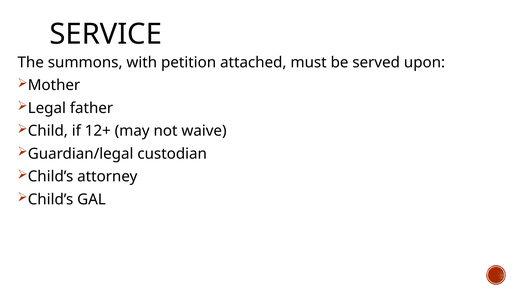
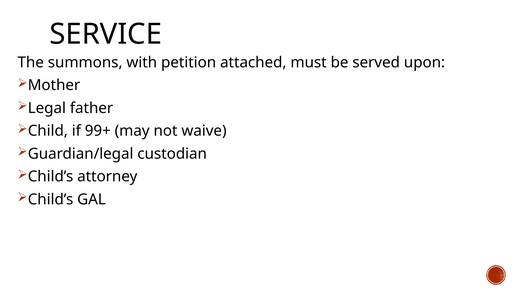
12+: 12+ -> 99+
